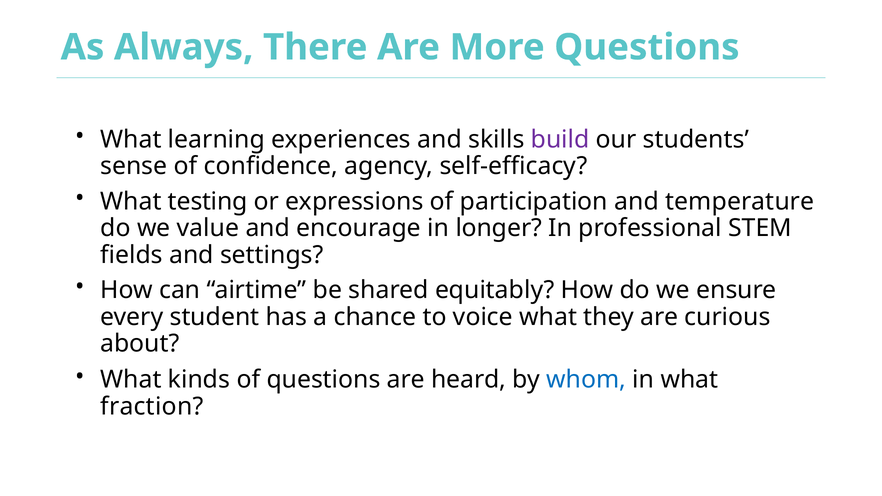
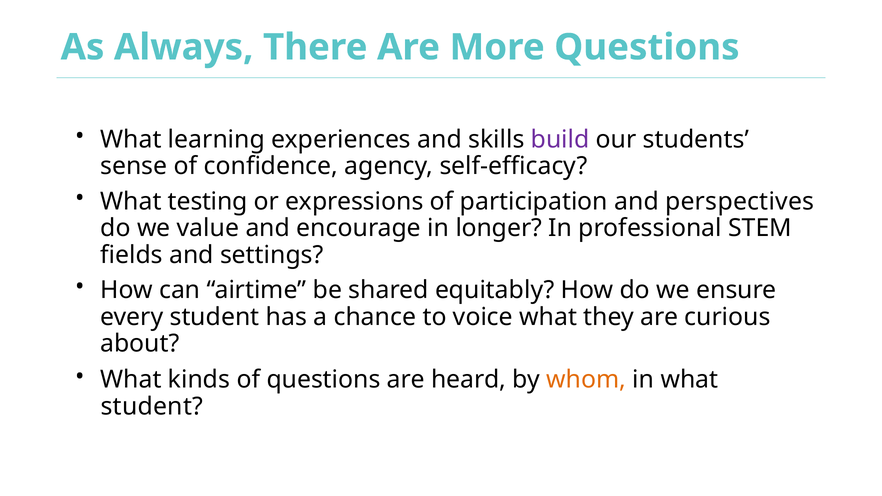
temperature: temperature -> perspectives
whom colour: blue -> orange
fraction at (152, 406): fraction -> student
